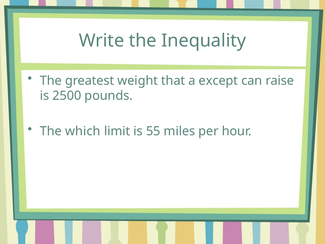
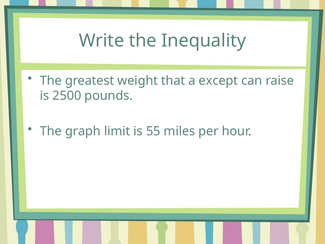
which: which -> graph
